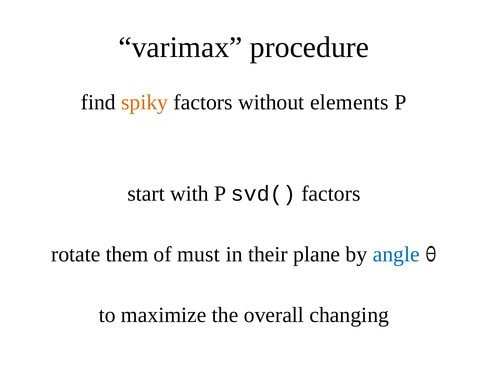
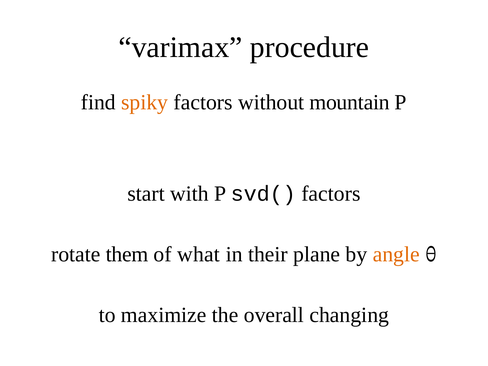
elements: elements -> mountain
must: must -> what
angle colour: blue -> orange
